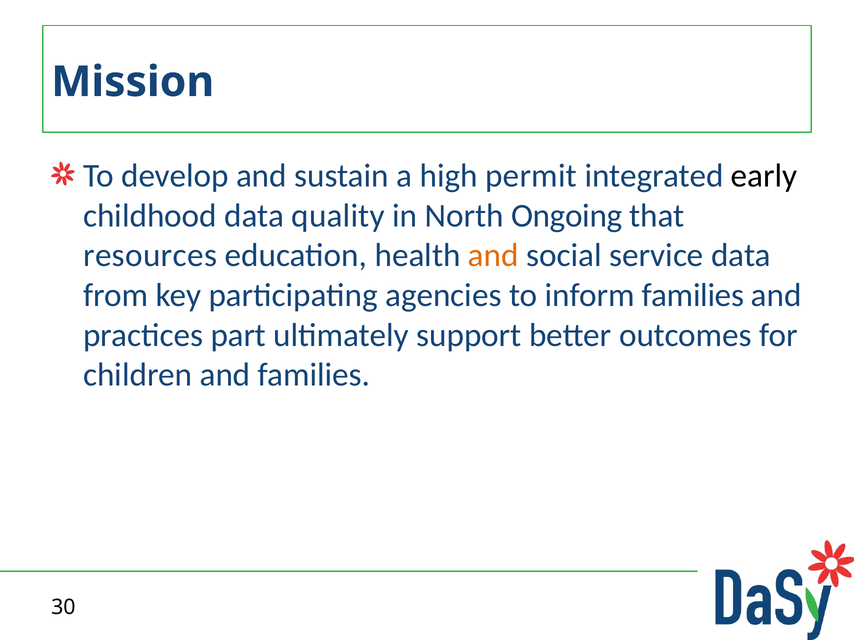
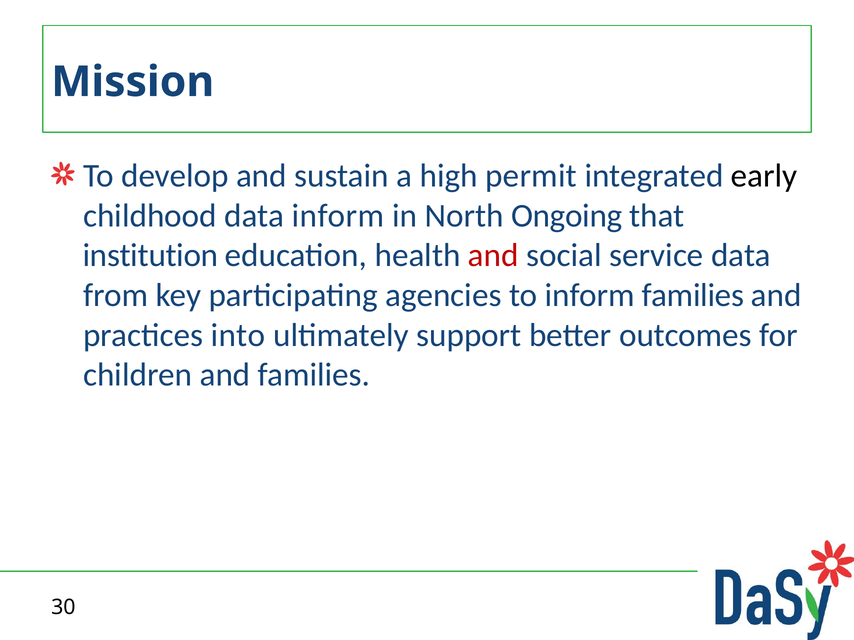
data quality: quality -> inform
resources: resources -> institution
and at (493, 256) colour: orange -> red
part: part -> into
